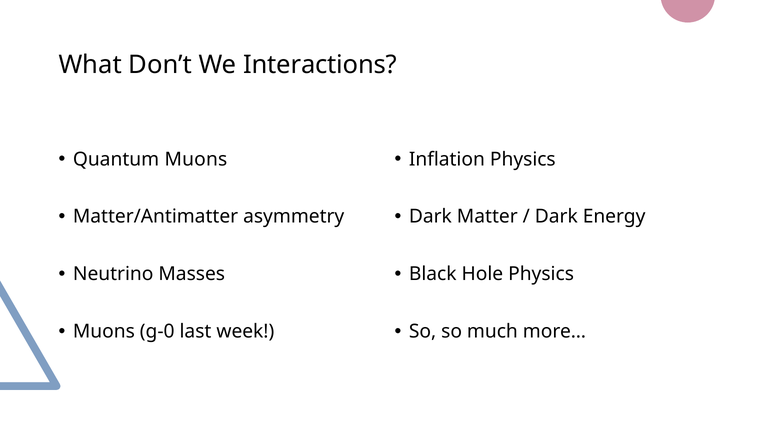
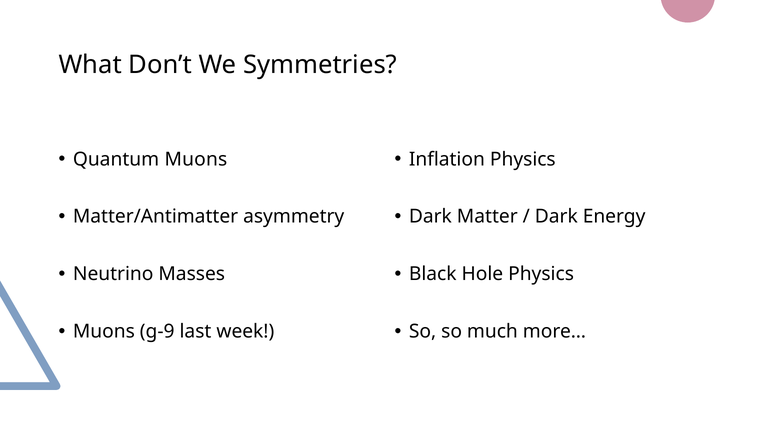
Interactions: Interactions -> Symmetries
g-0: g-0 -> g-9
